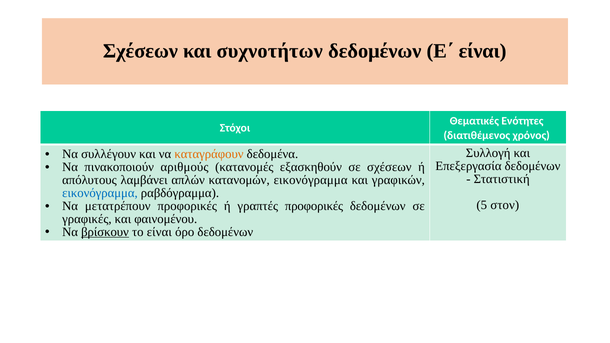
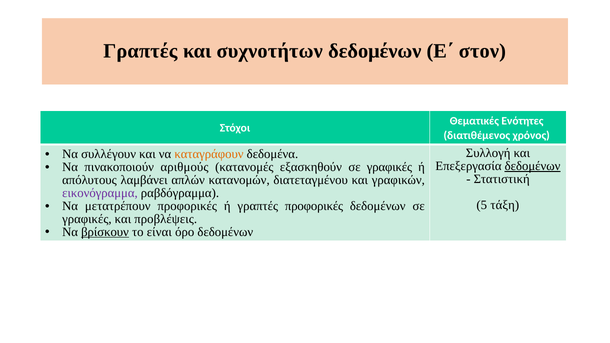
Σχέσεων at (140, 51): Σχέσεων -> Γραπτές
Ε΄ είναι: είναι -> στον
δεδομένων at (533, 166) underline: none -> present
σχέσεων at (389, 167): σχέσεων -> γραφικές
κατανομών εικονόγραμμα: εικονόγραμμα -> διατεταγμένου
εικονόγραμμα at (100, 193) colour: blue -> purple
στον: στον -> τάξη
φαινομένου: φαινομένου -> προβλέψεις
